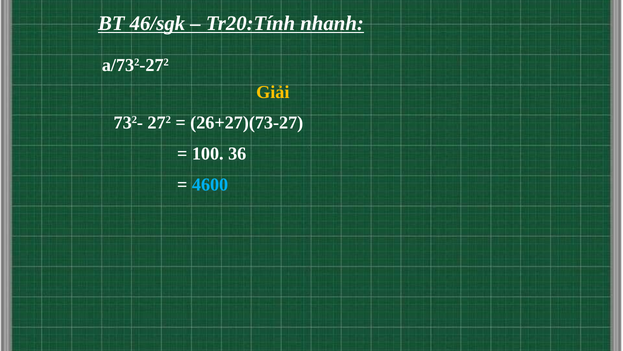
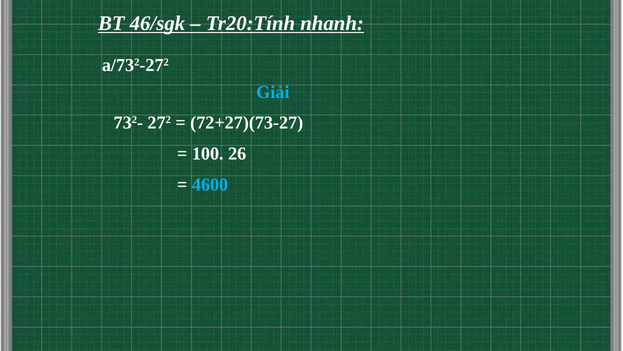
Giải colour: yellow -> light blue
26+27)(73-27: 26+27)(73-27 -> 72+27)(73-27
36: 36 -> 26
